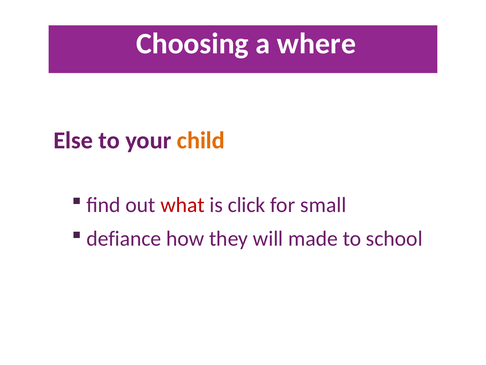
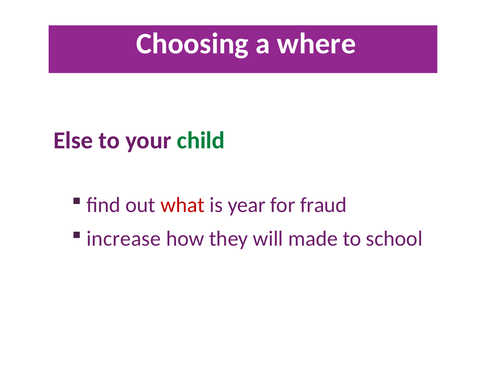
child colour: orange -> green
click: click -> year
small: small -> fraud
defiance: defiance -> increase
